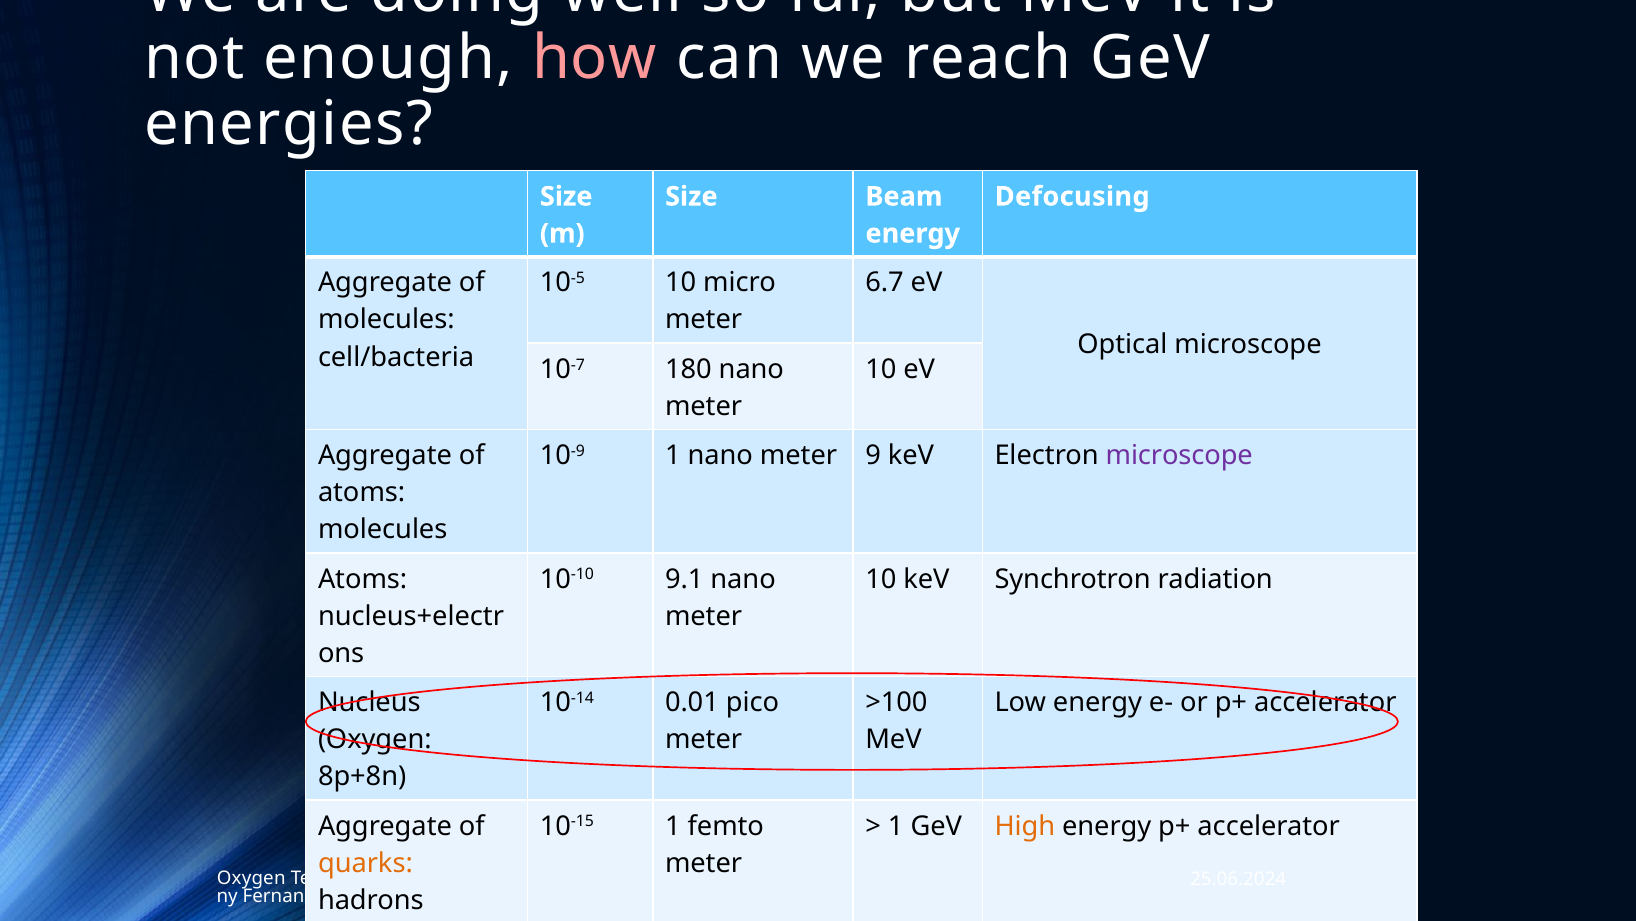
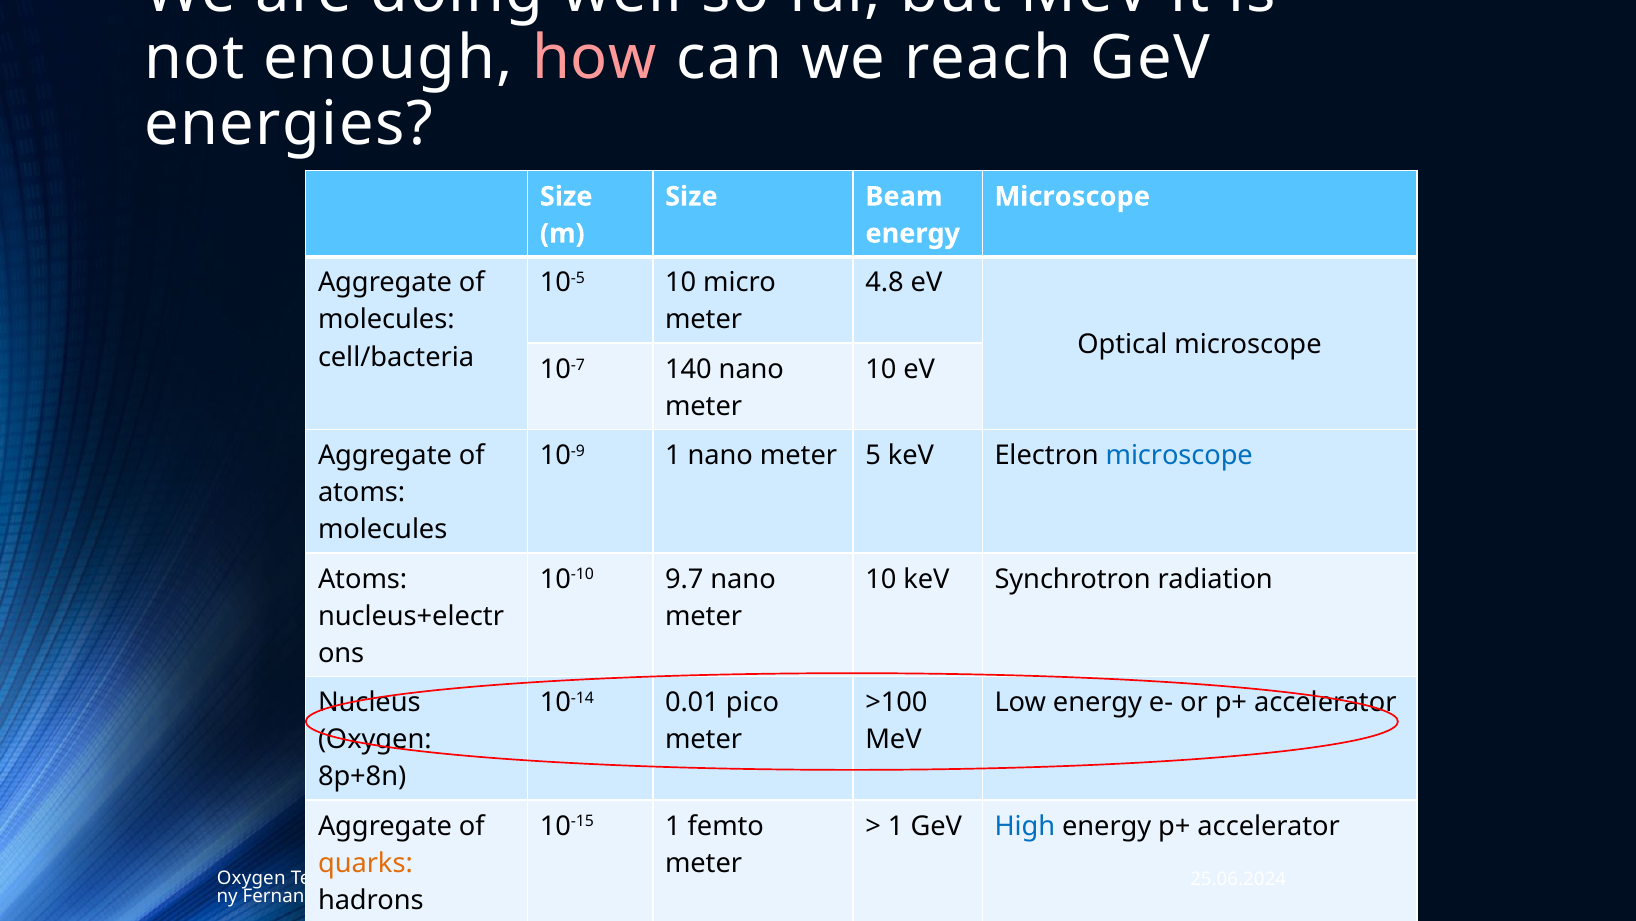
Defocusing at (1072, 196): Defocusing -> Microscope
6.7: 6.7 -> 4.8
180: 180 -> 140
9: 9 -> 5
microscope at (1179, 456) colour: purple -> blue
9.1: 9.1 -> 9.7
High at (1025, 826) colour: orange -> blue
